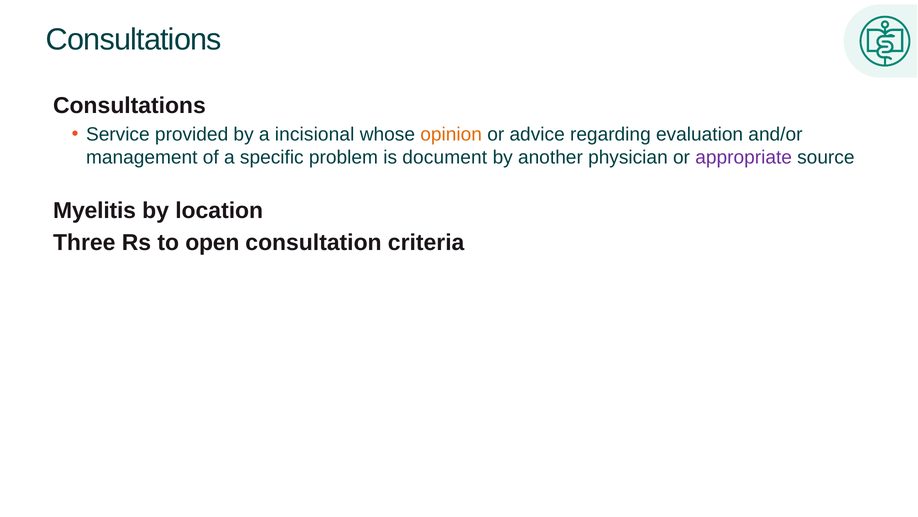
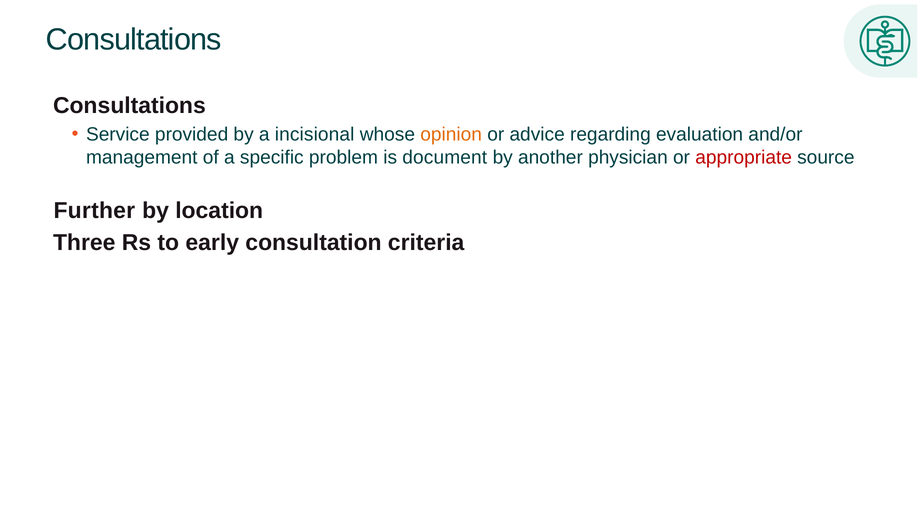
appropriate colour: purple -> red
Myelitis: Myelitis -> Further
open: open -> early
